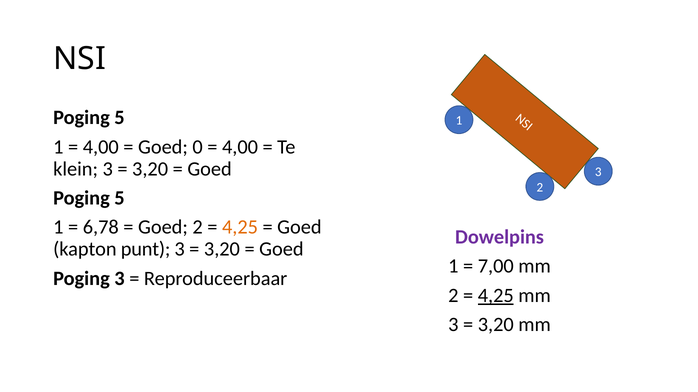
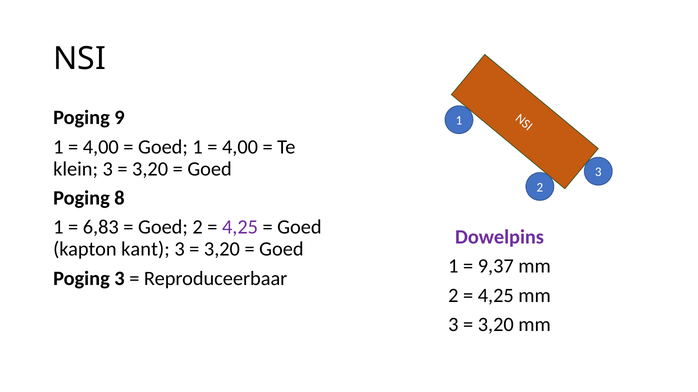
5 at (120, 118): 5 -> 9
Goed 0: 0 -> 1
5 at (120, 198): 5 -> 8
6,78: 6,78 -> 6,83
4,25 at (240, 228) colour: orange -> purple
punt: punt -> kant
7,00: 7,00 -> 9,37
4,25 at (496, 296) underline: present -> none
